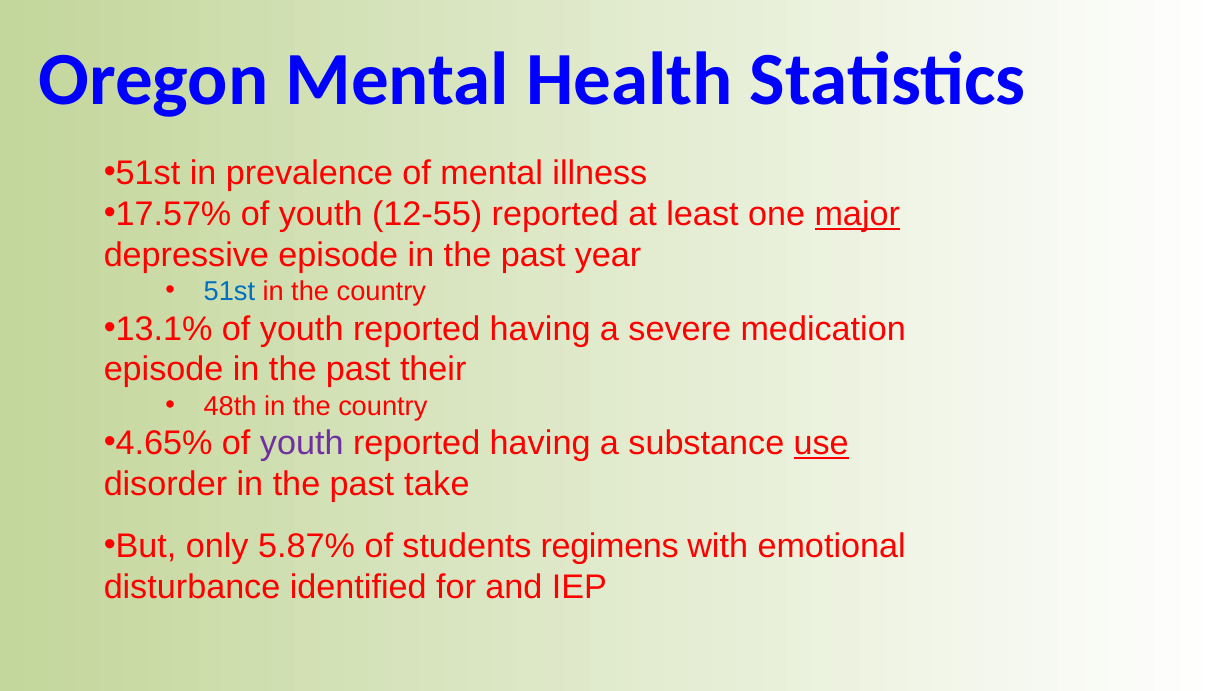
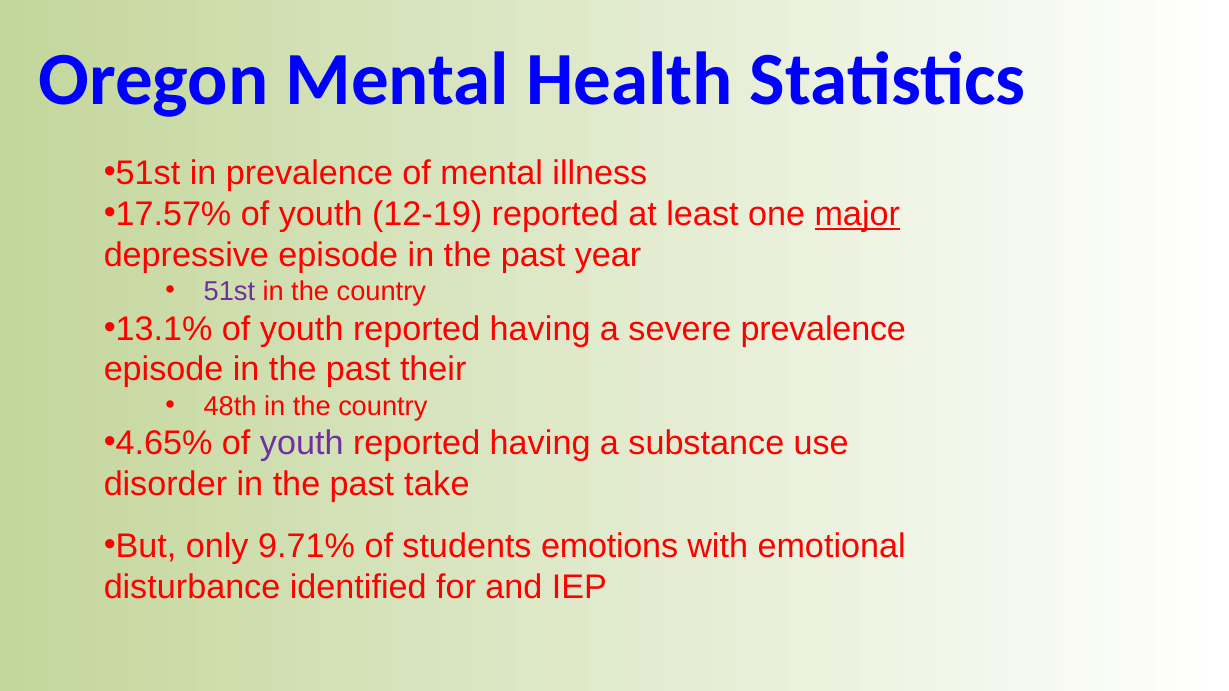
12-55: 12-55 -> 12-19
51st colour: blue -> purple
severe medication: medication -> prevalence
use underline: present -> none
5.87%: 5.87% -> 9.71%
regimens: regimens -> emotions
